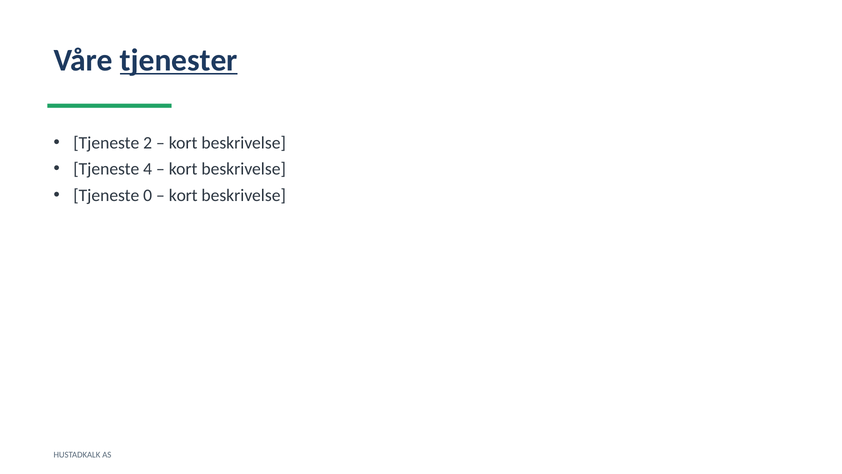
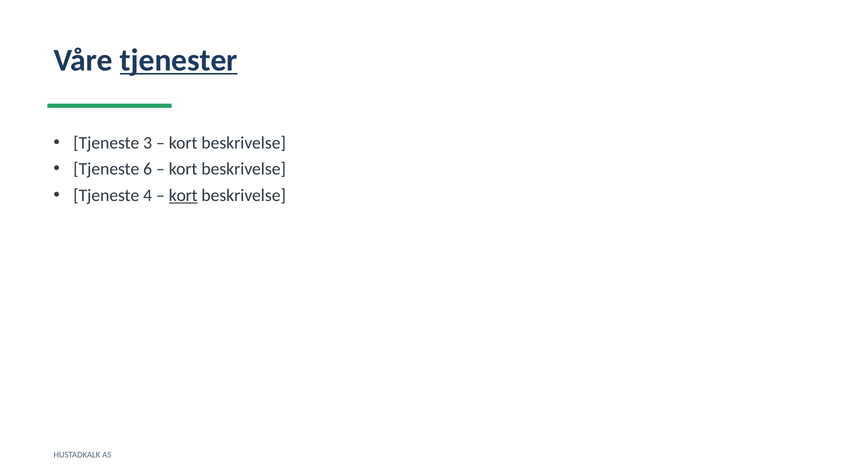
2: 2 -> 3
4: 4 -> 6
0: 0 -> 4
kort at (183, 195) underline: none -> present
